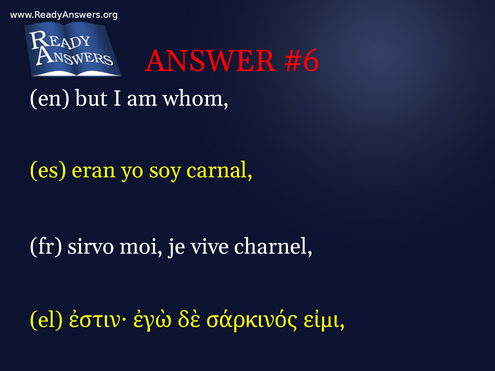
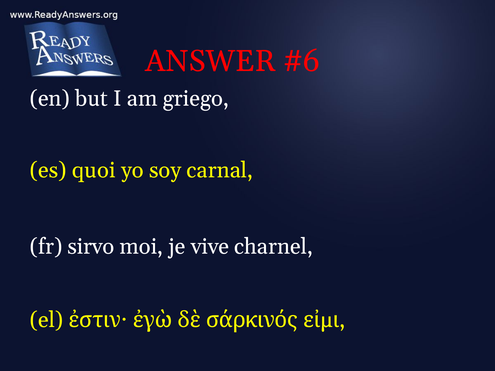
whom: whom -> griego
eran: eran -> quoi
